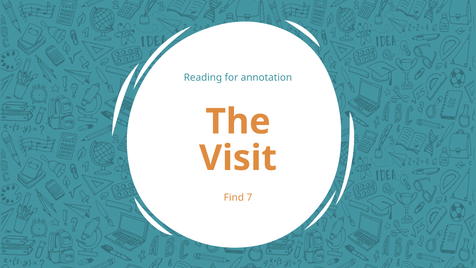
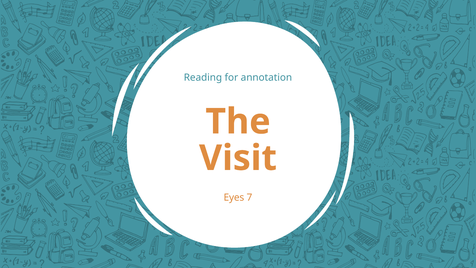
Find: Find -> Eyes
